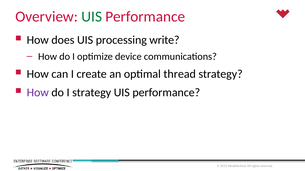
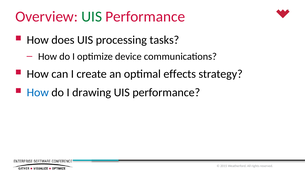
write: write -> tasks
thread: thread -> effects
How at (38, 93) colour: purple -> blue
I strategy: strategy -> drawing
